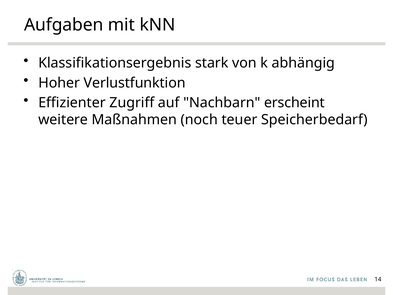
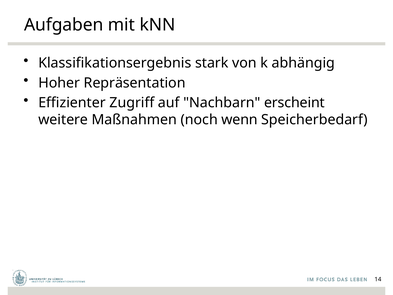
Verlustfunktion: Verlustfunktion -> Repräsentation
teuer: teuer -> wenn
